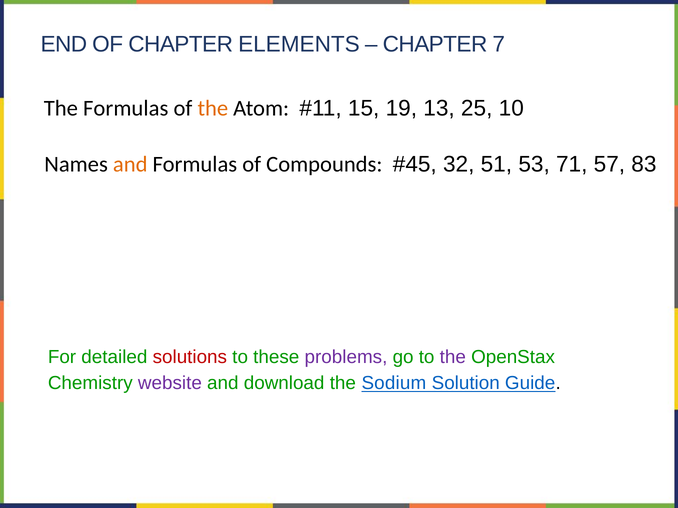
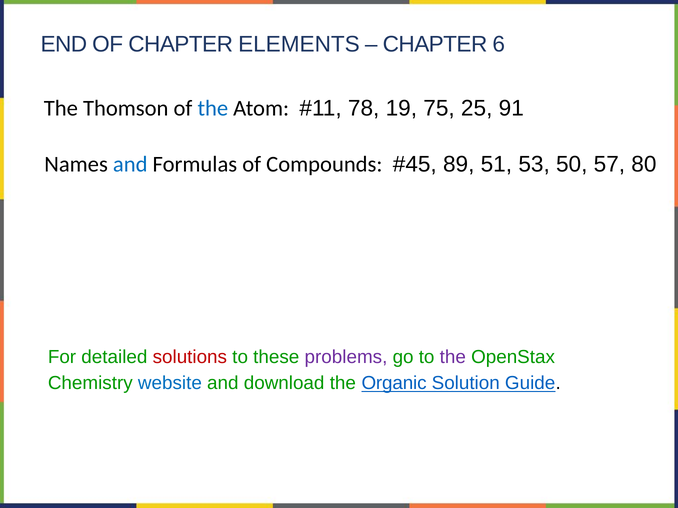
7: 7 -> 6
The Formulas: Formulas -> Thomson
the at (213, 108) colour: orange -> blue
15: 15 -> 78
13: 13 -> 75
10: 10 -> 91
and at (130, 165) colour: orange -> blue
32: 32 -> 89
71: 71 -> 50
83: 83 -> 80
website colour: purple -> blue
Sodium: Sodium -> Organic
